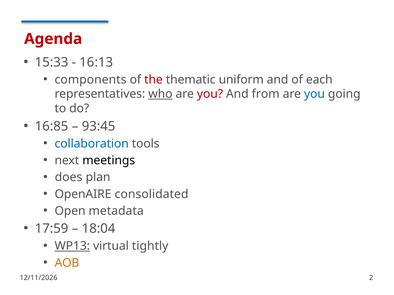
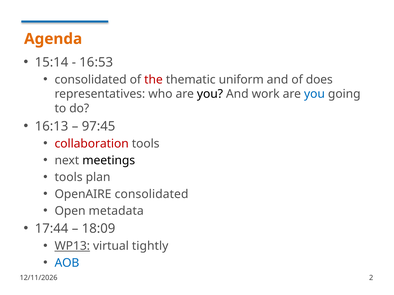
Agenda colour: red -> orange
15:33: 15:33 -> 15:14
16:13: 16:13 -> 16:53
components at (91, 80): components -> consolidated
each: each -> does
who underline: present -> none
you at (210, 94) colour: red -> black
from: from -> work
16:85: 16:85 -> 16:13
93:45: 93:45 -> 97:45
collaboration colour: blue -> red
does at (69, 178): does -> tools
17:59: 17:59 -> 17:44
18:04: 18:04 -> 18:09
AOB colour: orange -> blue
